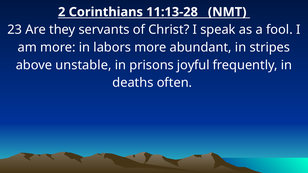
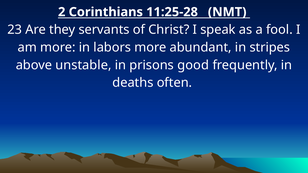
11:13-28: 11:13-28 -> 11:25-28
joyful: joyful -> good
